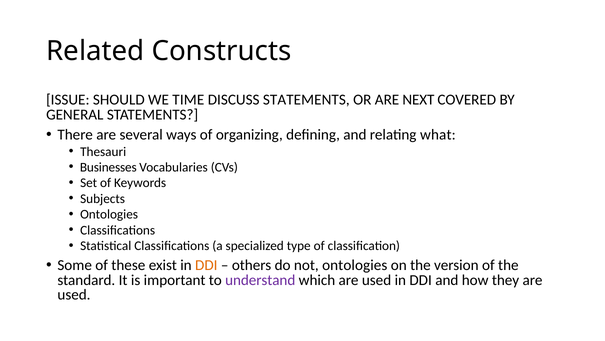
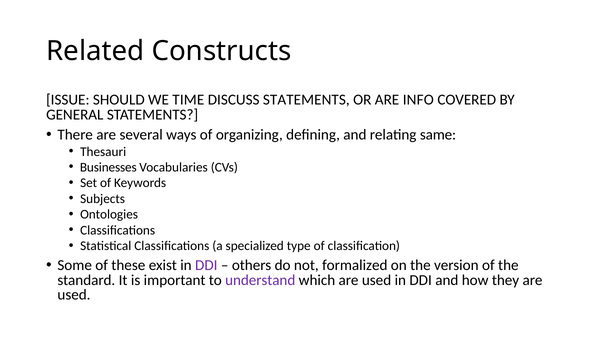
NEXT: NEXT -> INFO
what: what -> same
DDI at (206, 265) colour: orange -> purple
not ontologies: ontologies -> formalized
